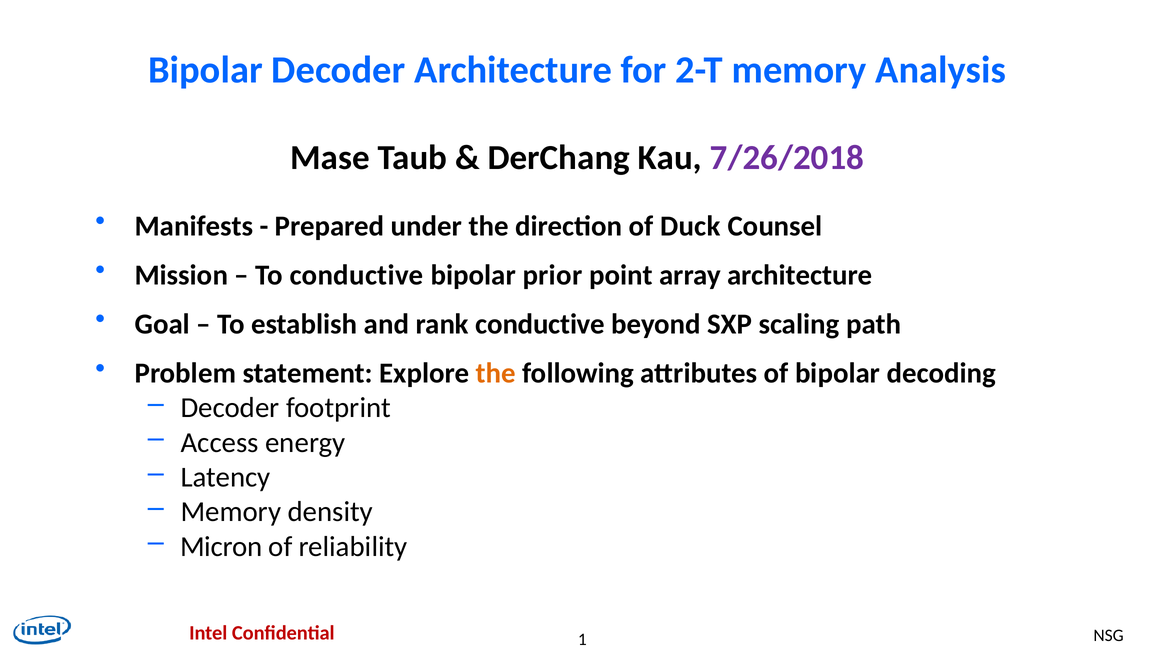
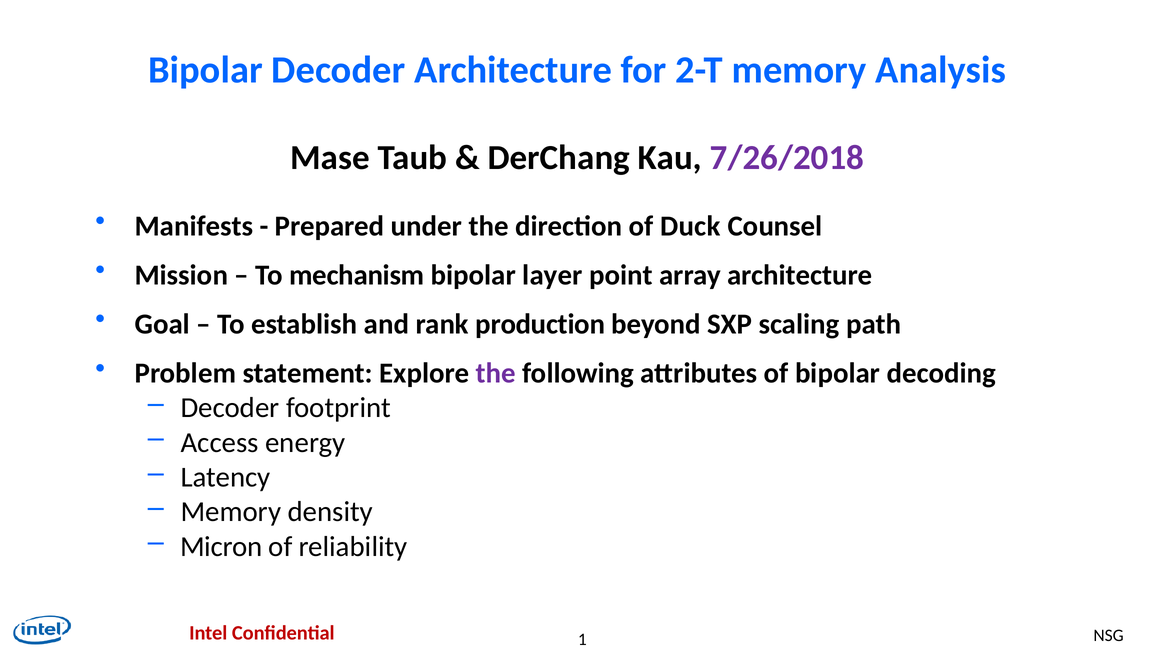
To conductive: conductive -> mechanism
prior: prior -> layer
rank conductive: conductive -> production
the at (496, 373) colour: orange -> purple
